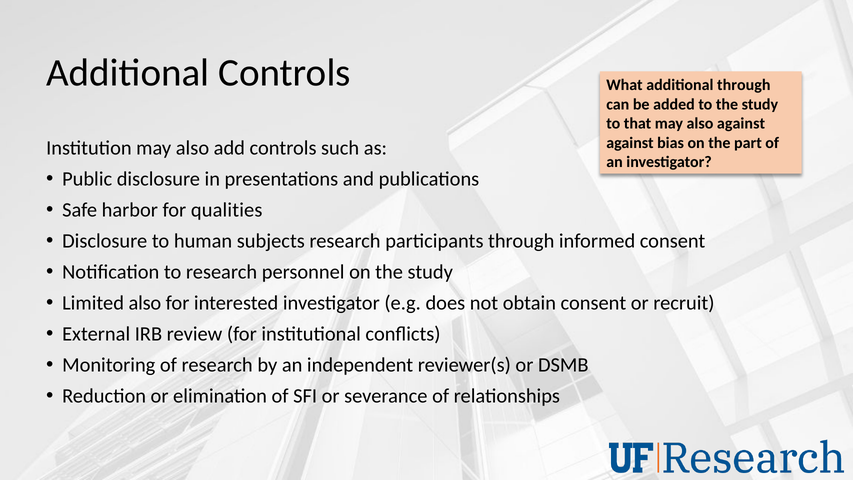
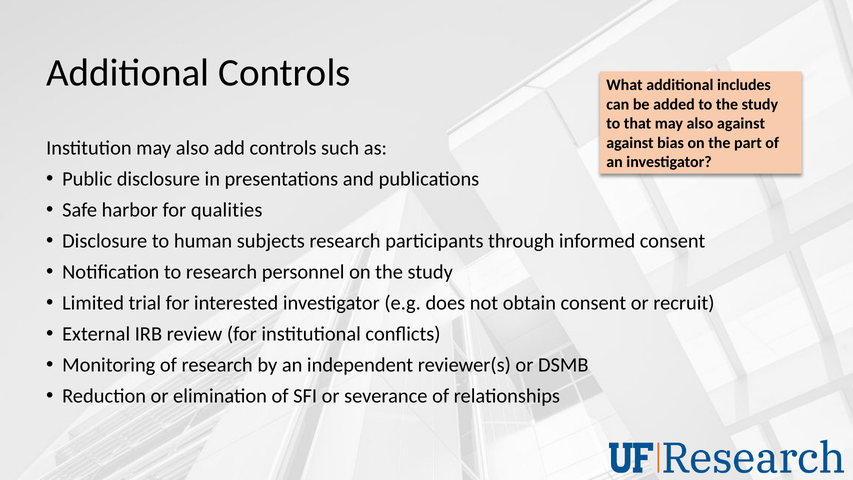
additional through: through -> includes
Limited also: also -> trial
